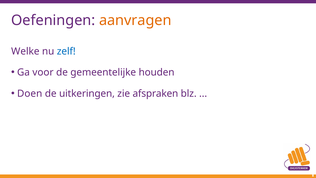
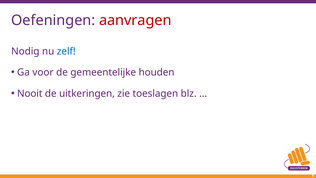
aanvragen colour: orange -> red
Welke: Welke -> Nodig
Doen: Doen -> Nooit
afspraken: afspraken -> toeslagen
